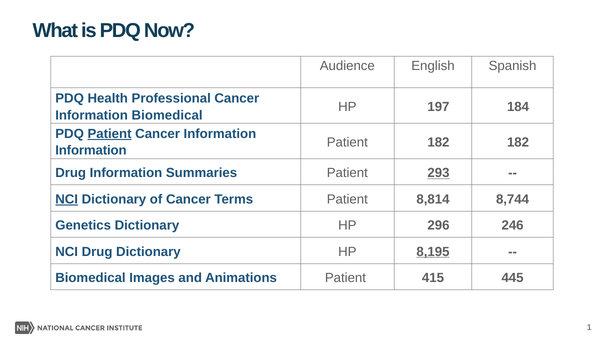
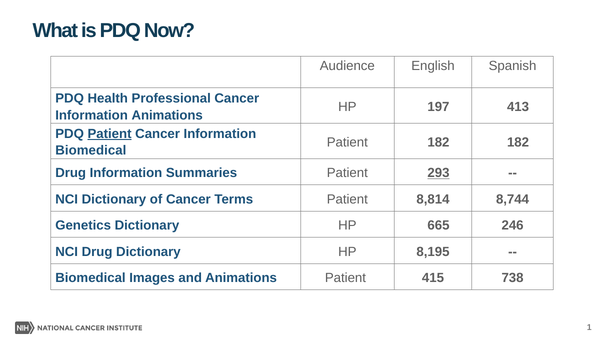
184: 184 -> 413
Information Biomedical: Biomedical -> Animations
Information at (91, 151): Information -> Biomedical
NCI at (67, 199) underline: present -> none
296: 296 -> 665
8,195 underline: present -> none
445: 445 -> 738
